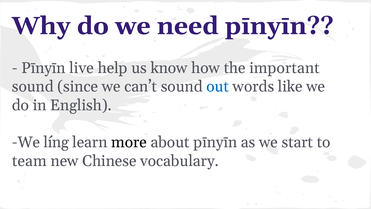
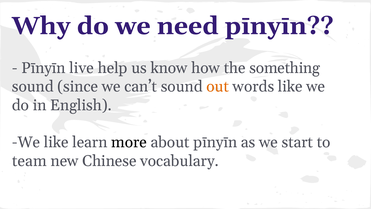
important: important -> something
out colour: blue -> orange
We líng: líng -> like
